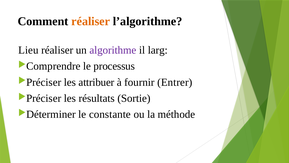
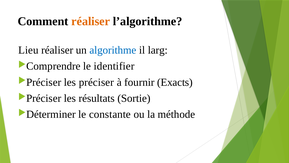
algorithme colour: purple -> blue
processus: processus -> identifier
attribuer: attribuer -> préciser
Entrer: Entrer -> Exacts
